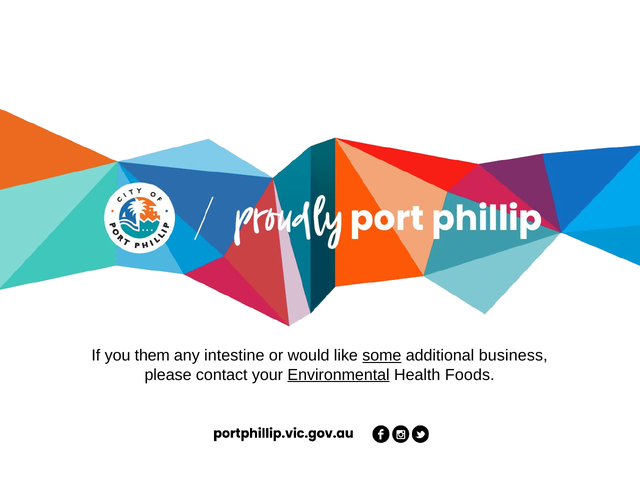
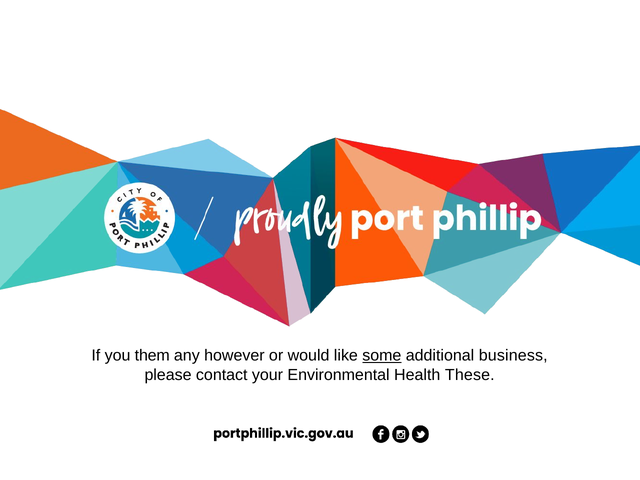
intestine: intestine -> however
Environmental underline: present -> none
Foods: Foods -> These
